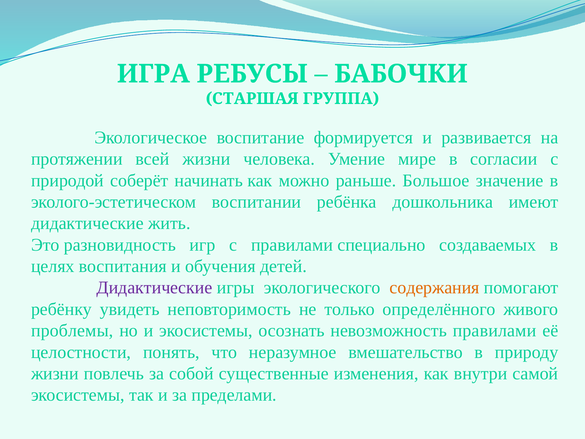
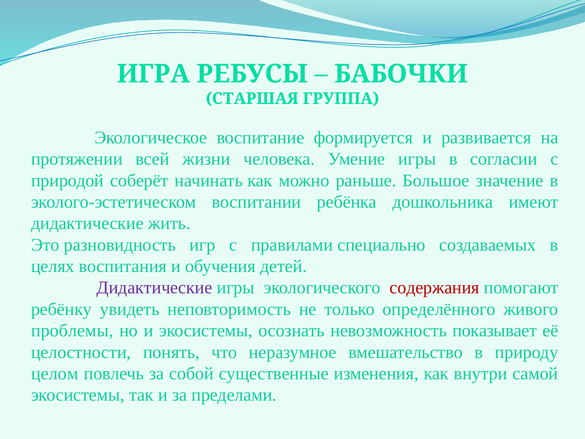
Умение мире: мире -> игры
содержания colour: orange -> red
невозможность правилами: правилами -> показывает
жизни at (55, 373): жизни -> целом
